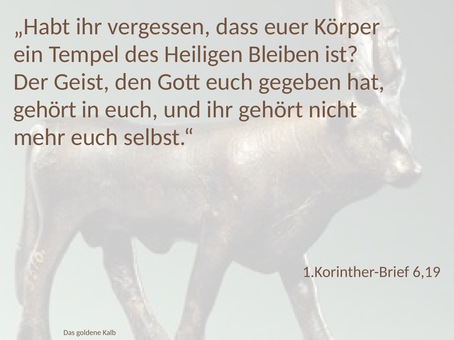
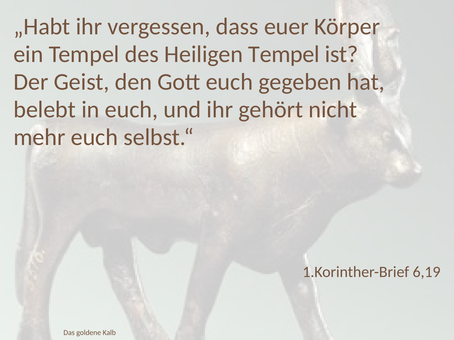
Heiligen Bleiben: Bleiben -> Tempel
gehört at (45, 110): gehört -> belebt
